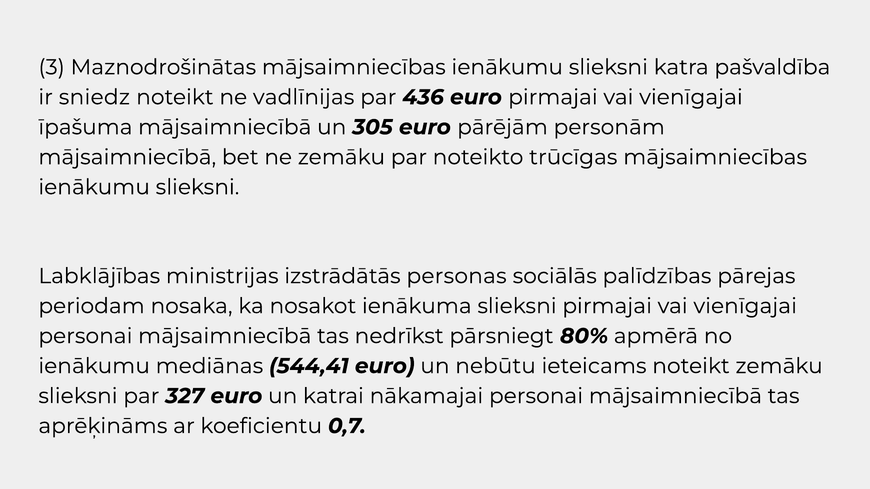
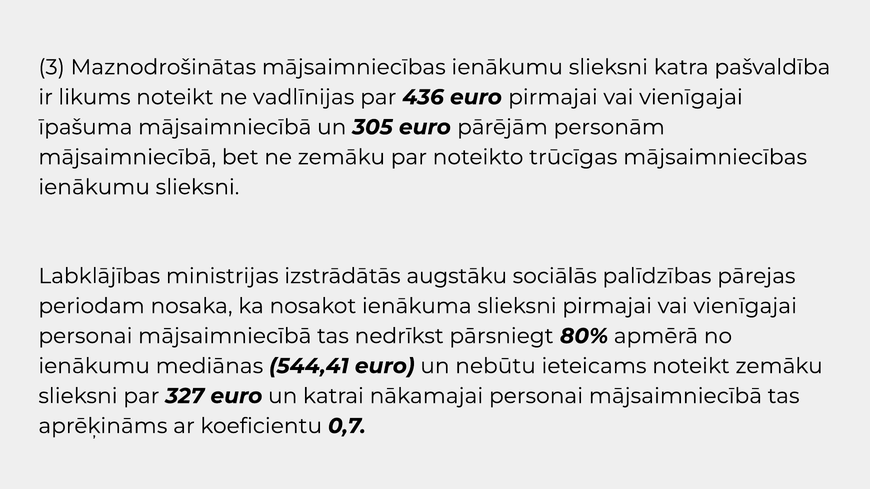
sniedz: sniedz -> likums
personas: personas -> augstāku
